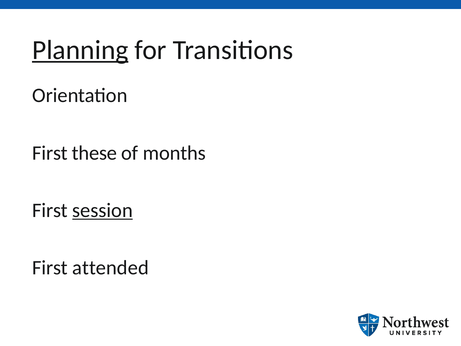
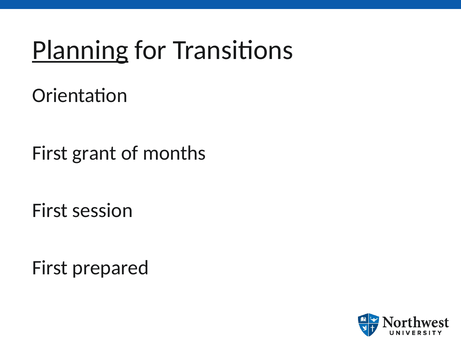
these: these -> grant
session underline: present -> none
attended: attended -> prepared
